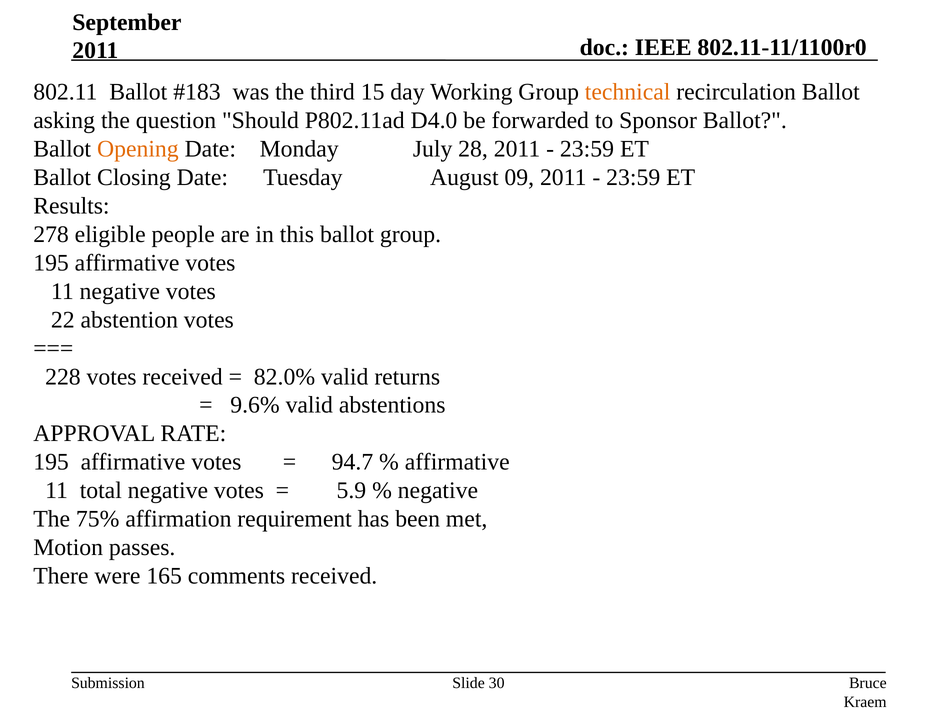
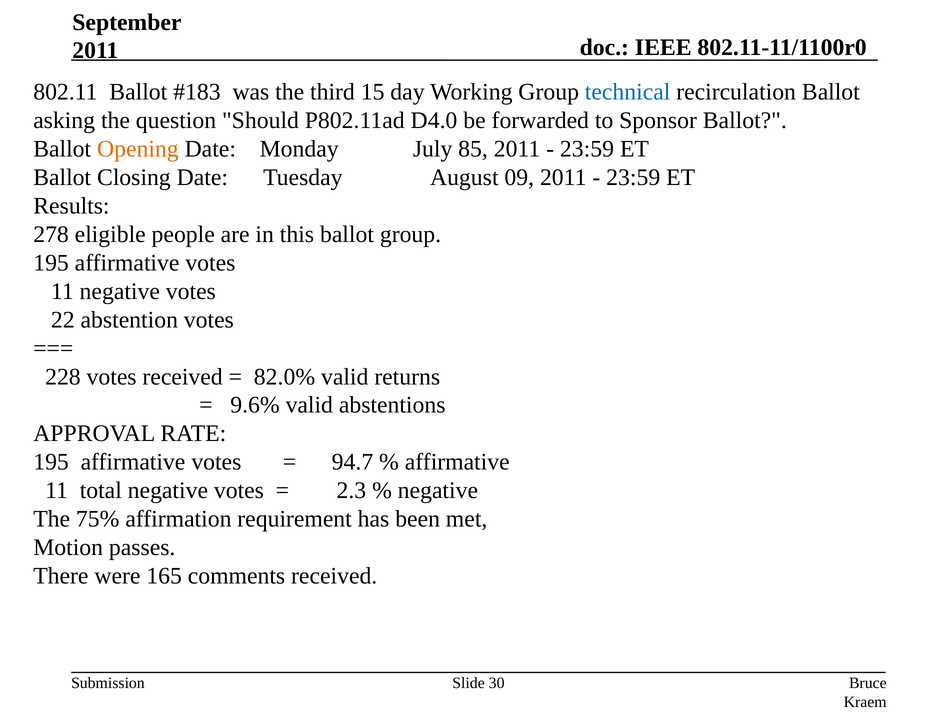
technical colour: orange -> blue
28: 28 -> 85
5.9: 5.9 -> 2.3
